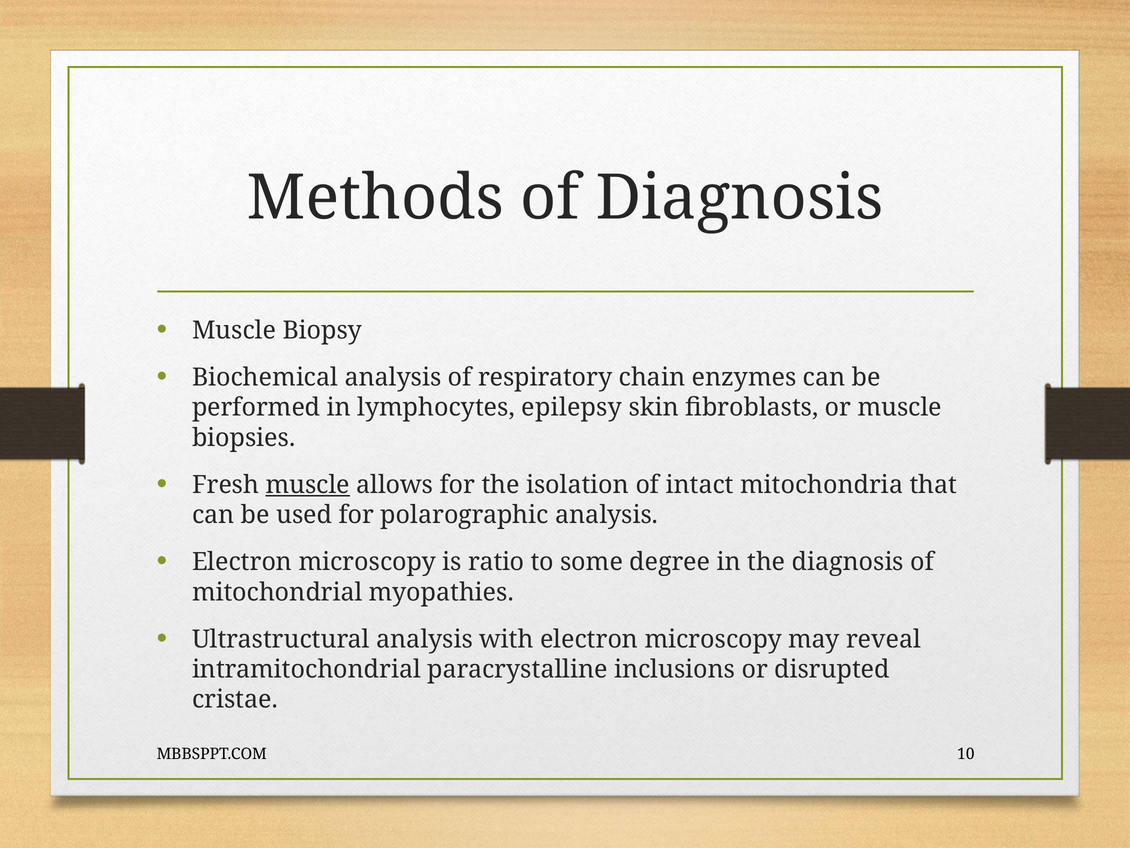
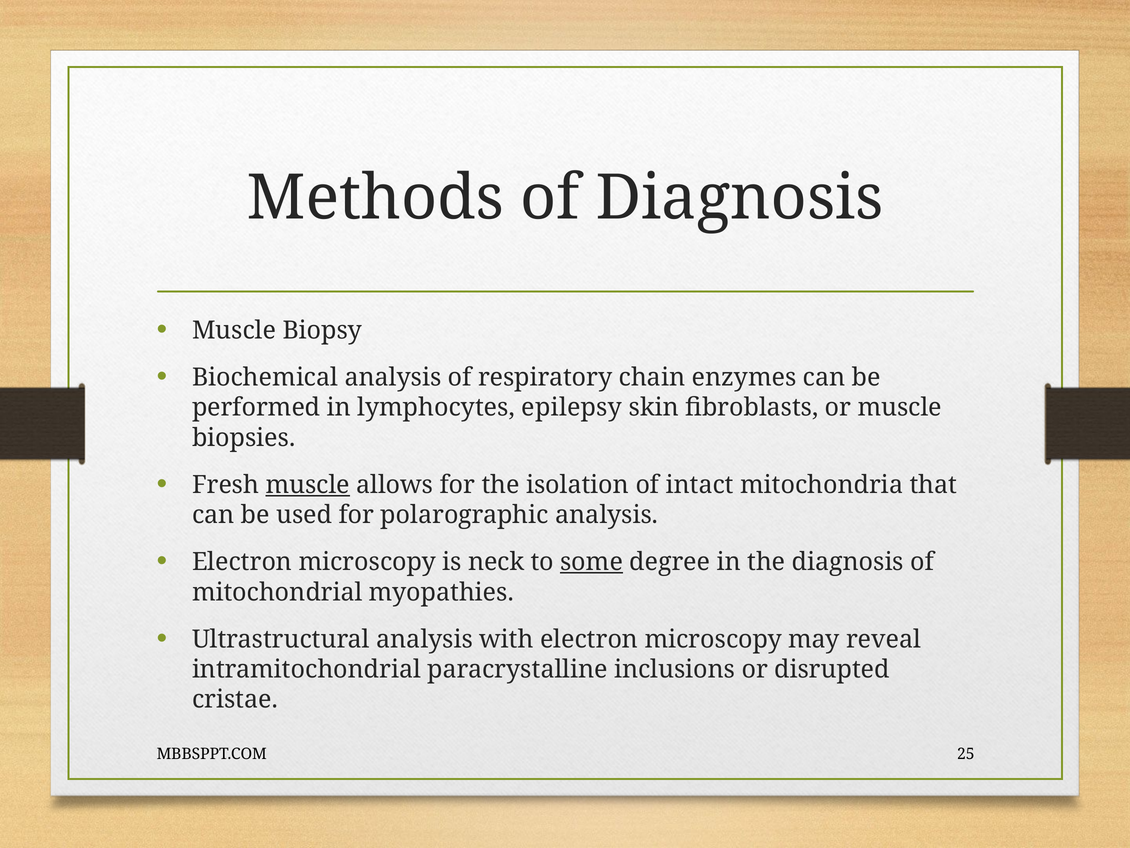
ratio: ratio -> neck
some underline: none -> present
10: 10 -> 25
